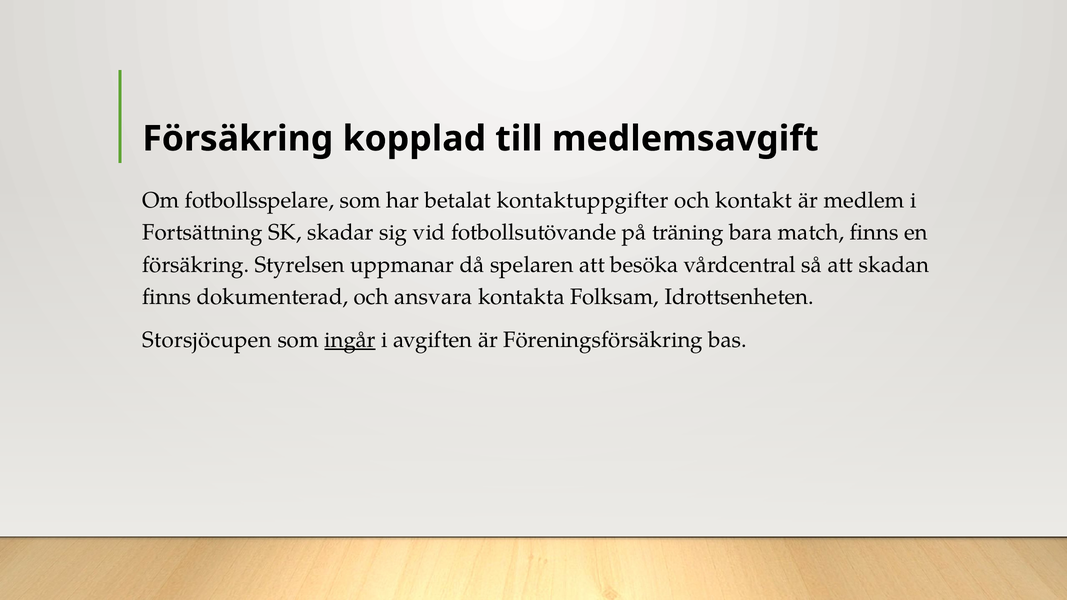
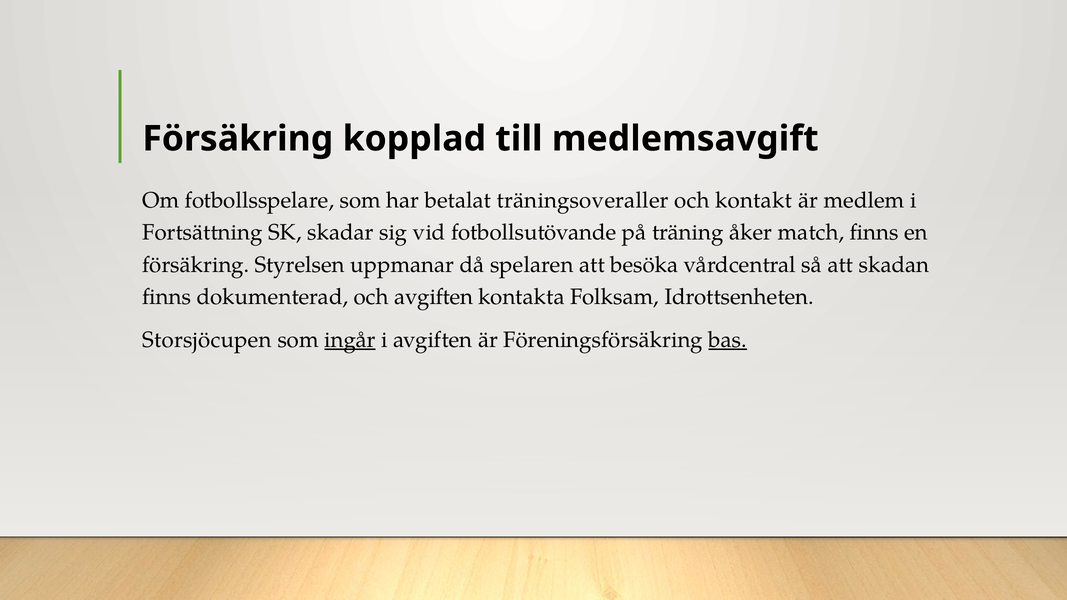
kontaktuppgifter: kontaktuppgifter -> träningsoveraller
bara: bara -> åker
och ansvara: ansvara -> avgiften
bas underline: none -> present
